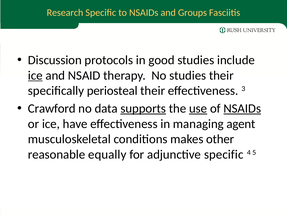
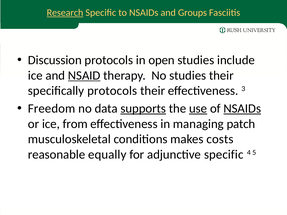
Research underline: none -> present
good: good -> open
ice at (35, 76) underline: present -> none
NSAID underline: none -> present
specifically periosteal: periosteal -> protocols
Crawford: Crawford -> Freedom
have: have -> from
agent: agent -> patch
other: other -> costs
